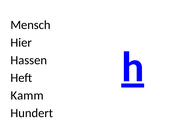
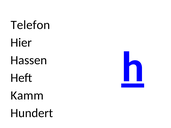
Mensch: Mensch -> Telefon
